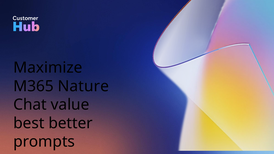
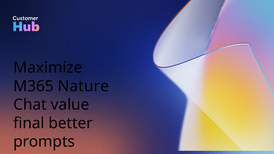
best: best -> final
